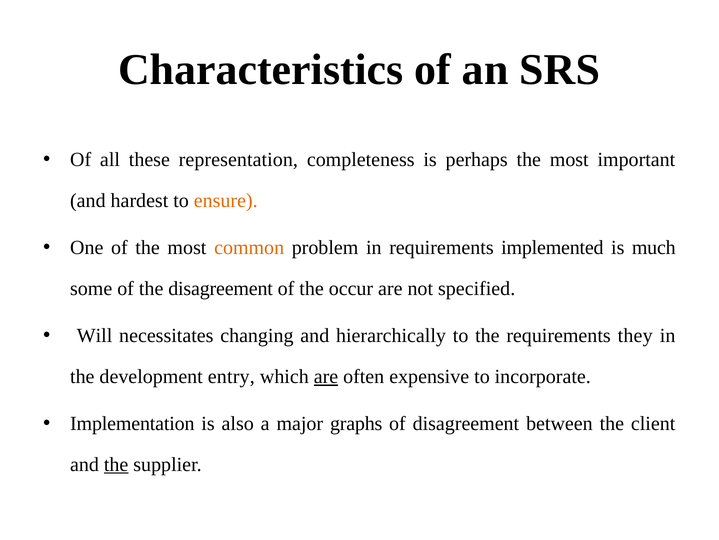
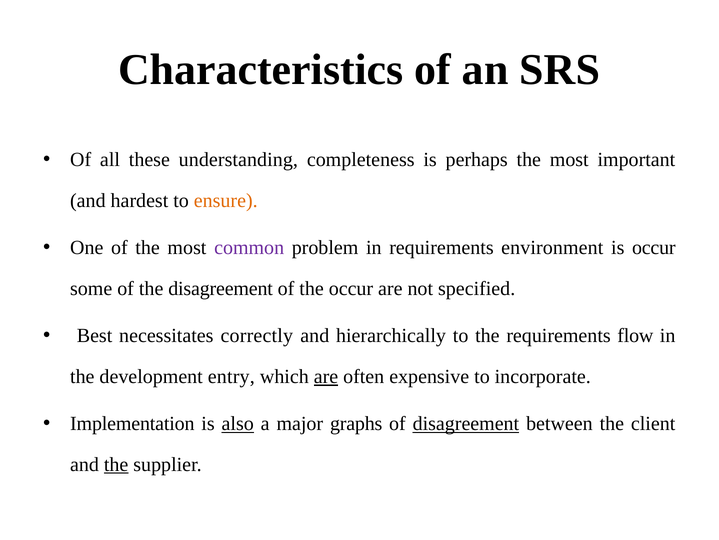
representation: representation -> understanding
common colour: orange -> purple
implemented: implemented -> environment
is much: much -> occur
Will: Will -> Best
changing: changing -> correctly
they: they -> flow
also underline: none -> present
disagreement at (466, 423) underline: none -> present
